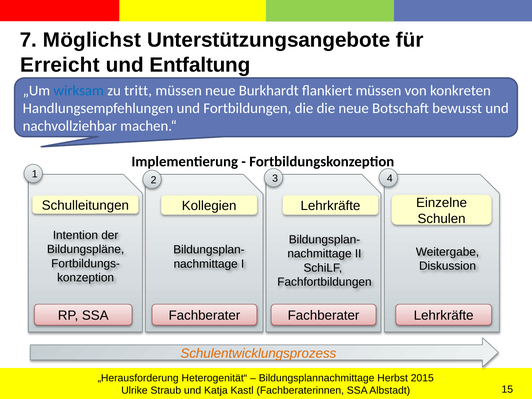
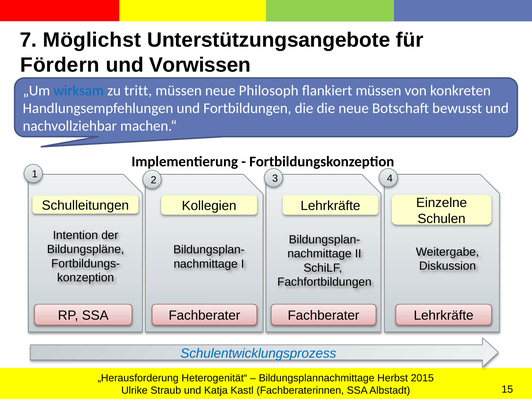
Erreicht: Erreicht -> Fördern
Entfaltung: Entfaltung -> Vorwissen
Burkhardt: Burkhardt -> Philosoph
Schulentwicklungsprozess colour: orange -> blue
